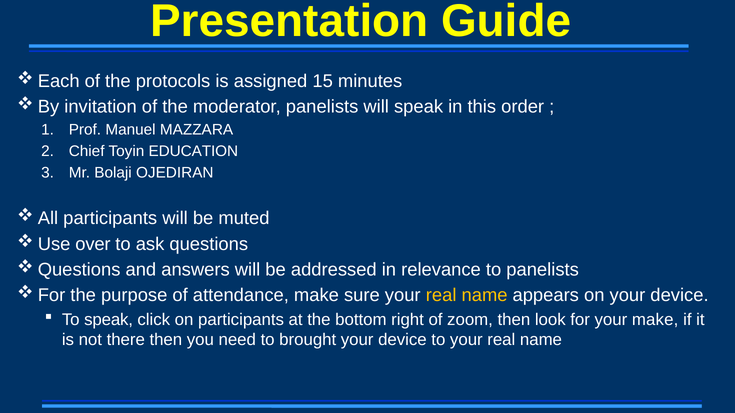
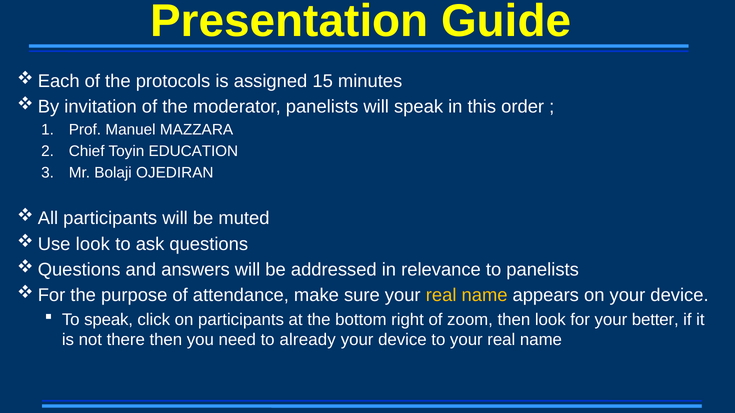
over at (93, 244): over -> look
your make: make -> better
brought: brought -> already
